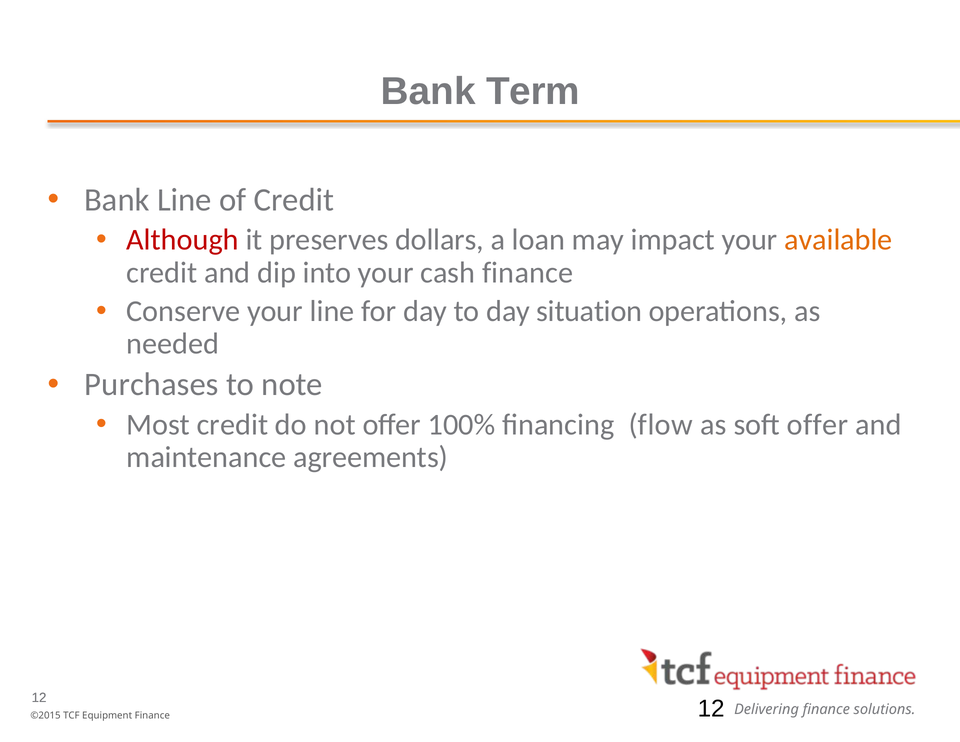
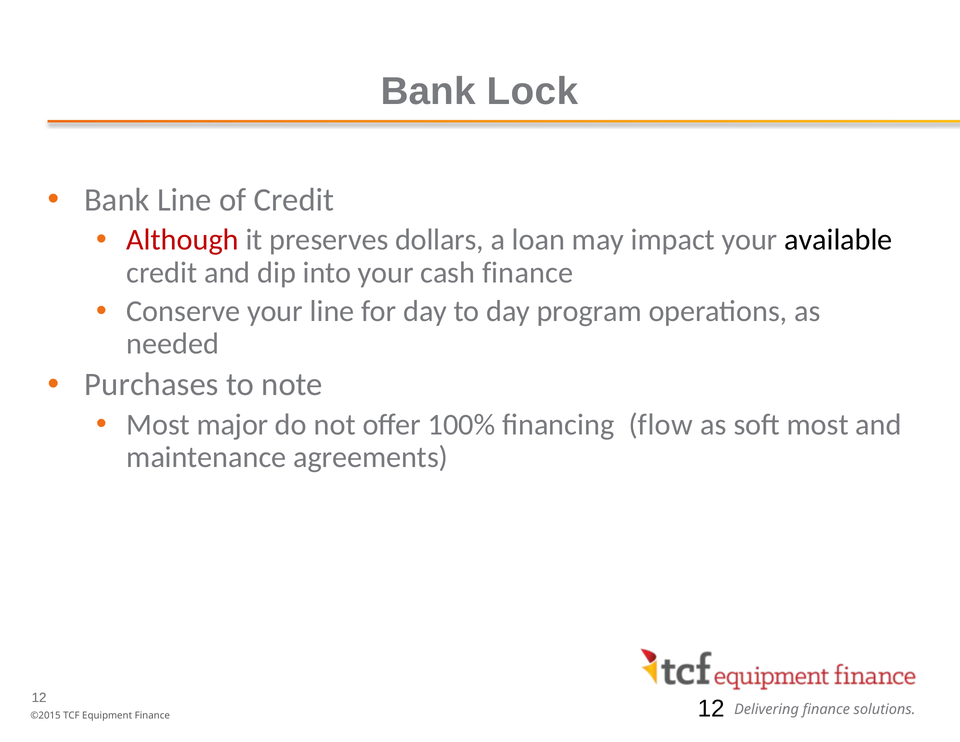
Term: Term -> Lock
available colour: orange -> black
situation: situation -> program
Most credit: credit -> major
soft offer: offer -> most
